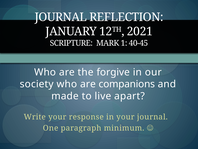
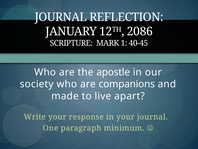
2021: 2021 -> 2086
forgive: forgive -> apostle
